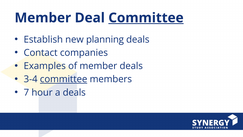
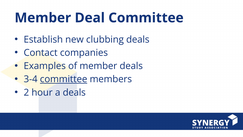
Committee at (146, 18) underline: present -> none
planning: planning -> clubbing
7: 7 -> 2
